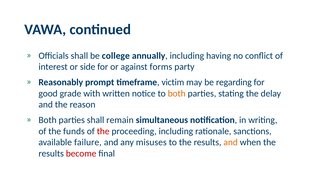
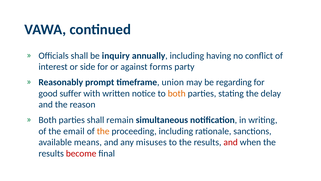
college: college -> inquiry
victim: victim -> union
grade: grade -> suffer
funds: funds -> email
the at (103, 131) colour: red -> orange
failure: failure -> means
and at (231, 142) colour: orange -> red
